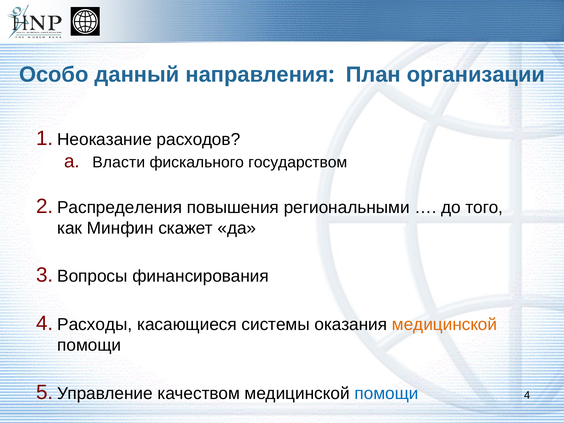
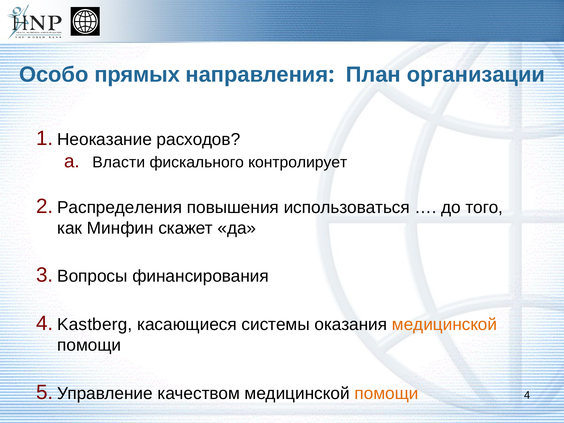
данный: данный -> прямых
государством: государством -> контролирует
региональными: региональными -> использоваться
Расходы: Расходы -> Kastberg
помощи at (387, 393) colour: blue -> orange
